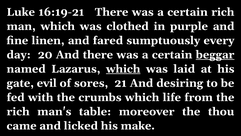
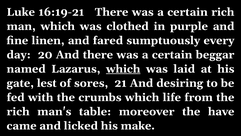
beggar underline: present -> none
evil: evil -> lest
thou: thou -> have
